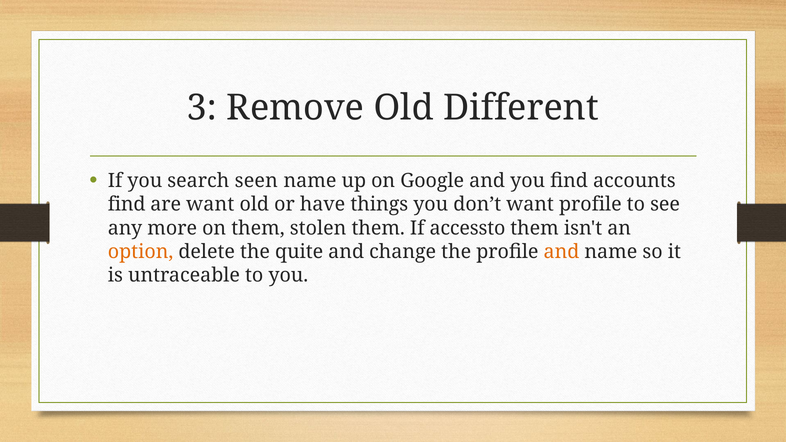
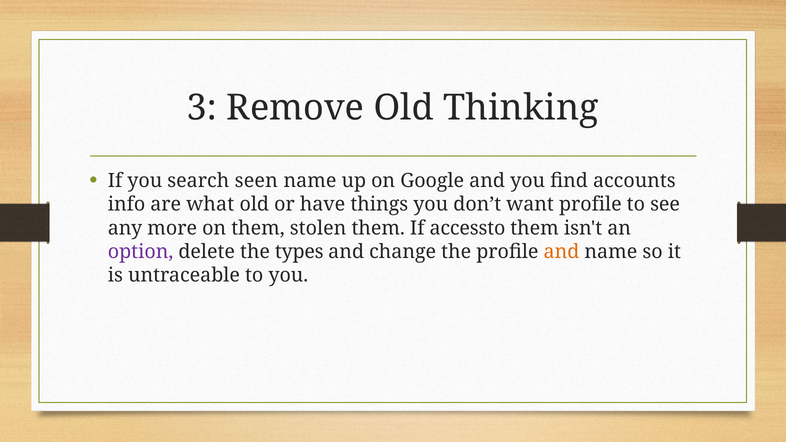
Different: Different -> Thinking
find at (127, 205): find -> info
are want: want -> what
option colour: orange -> purple
quite: quite -> types
